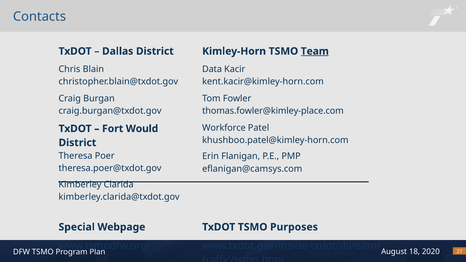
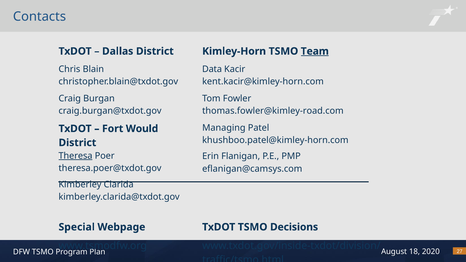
thomas.fowler@kimley-place.com: thomas.fowler@kimley-place.com -> thomas.fowler@kimley-road.com
Workforce: Workforce -> Managing
Theresa underline: none -> present
Purposes: Purposes -> Decisions
